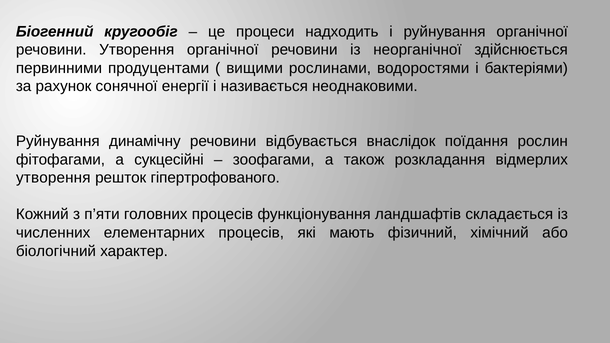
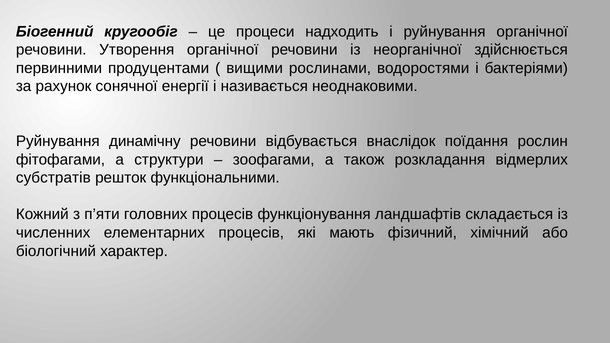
сукцесійні: сукцесійні -> структури
утворення at (53, 178): утворення -> субстратів
гіпертрофованого: гіпертрофованого -> функціональними
